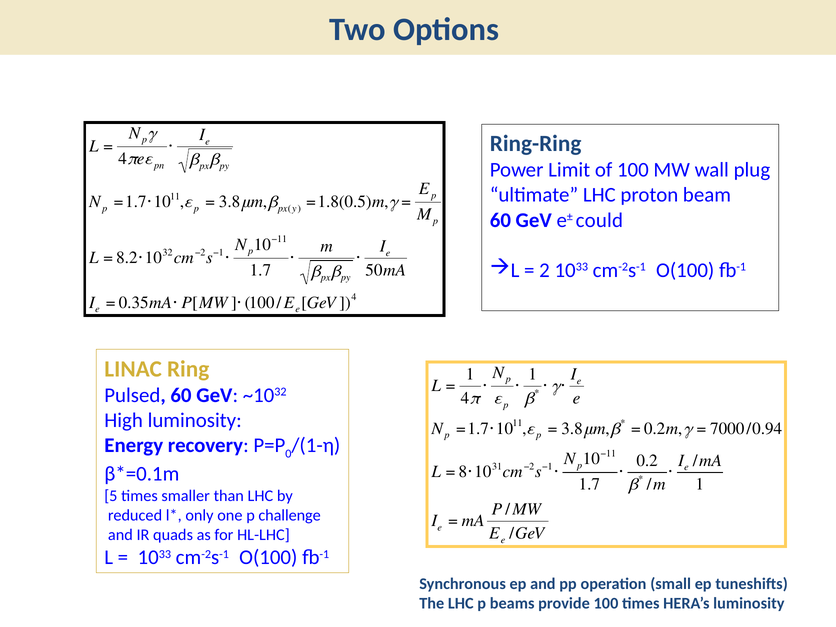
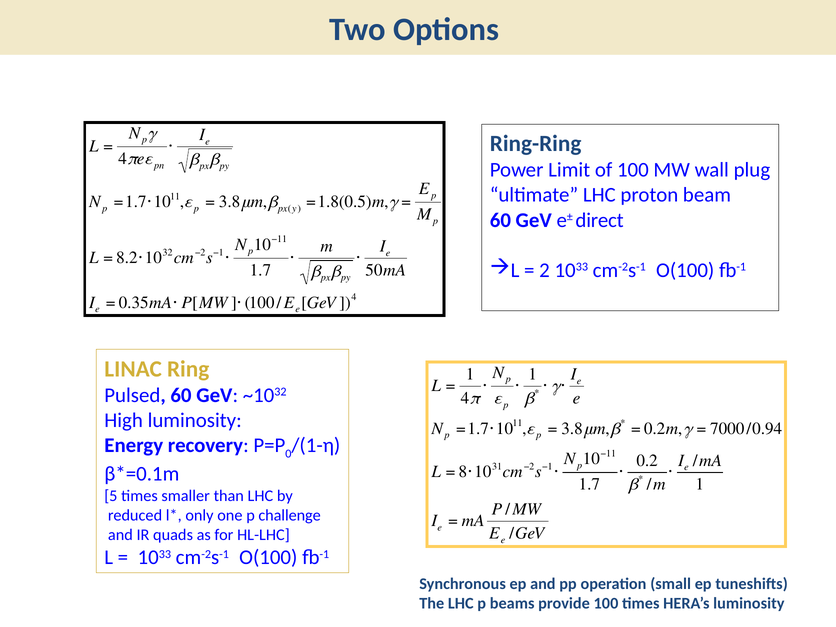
could: could -> direct
